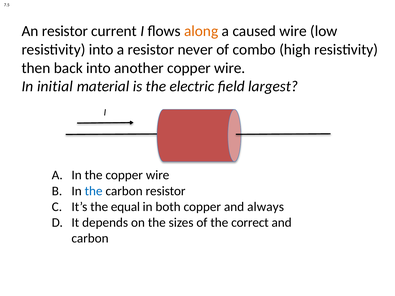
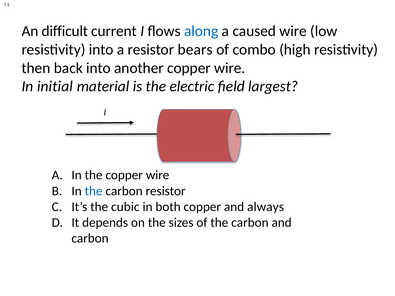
An resistor: resistor -> difficult
along colour: orange -> blue
never: never -> bears
equal: equal -> cubic
of the correct: correct -> carbon
